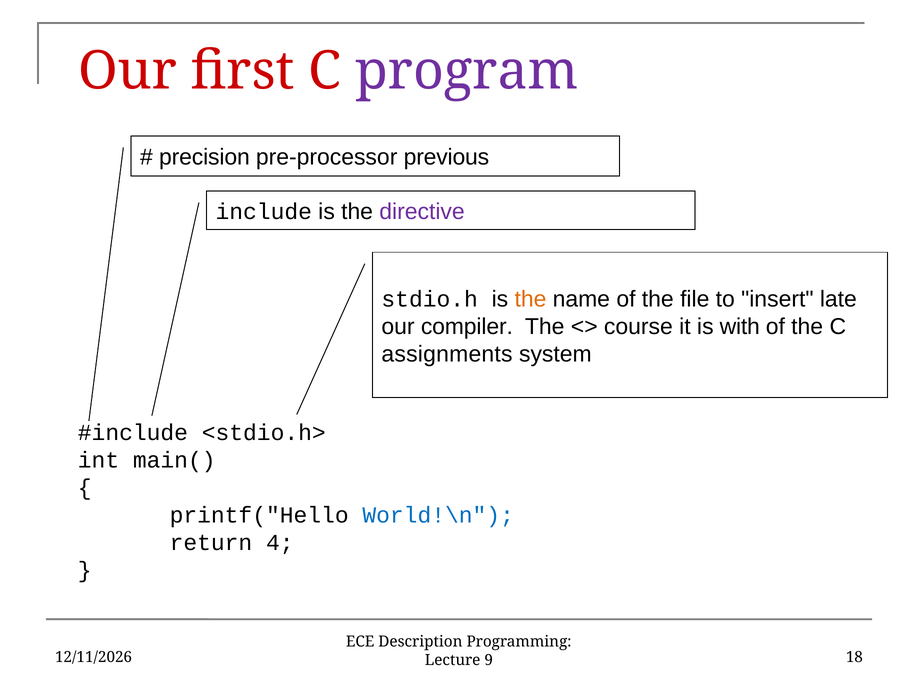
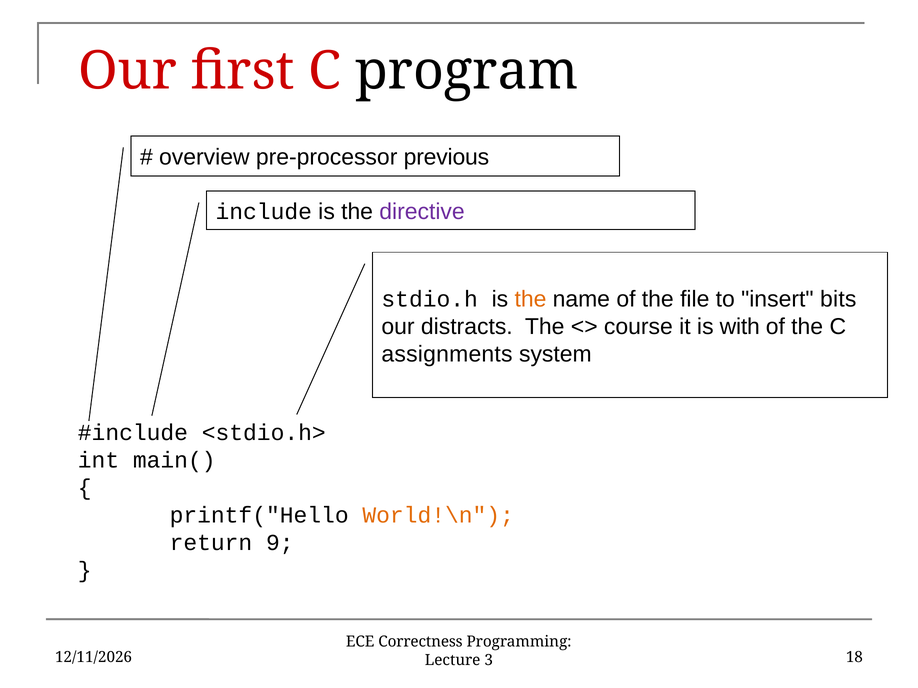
program colour: purple -> black
precision: precision -> overview
late: late -> bits
compiler: compiler -> distracts
World!\n colour: blue -> orange
4: 4 -> 9
Description: Description -> Correctness
9: 9 -> 3
